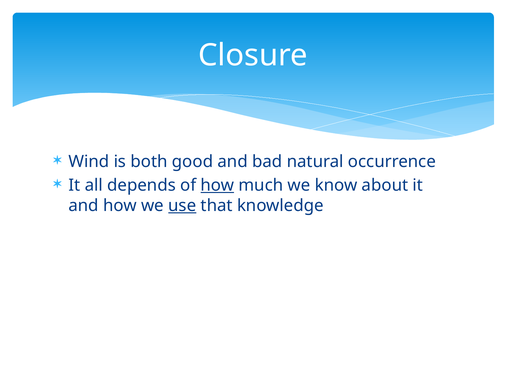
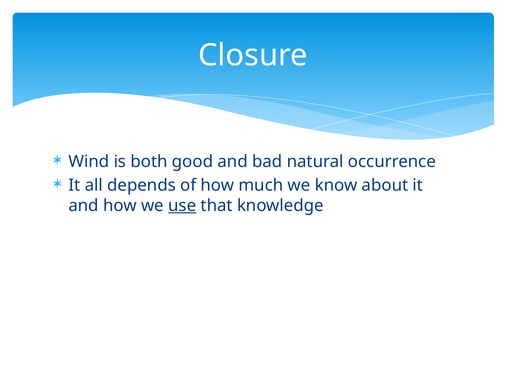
how at (217, 185) underline: present -> none
